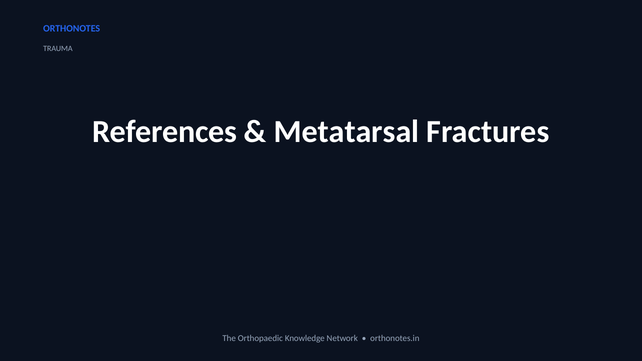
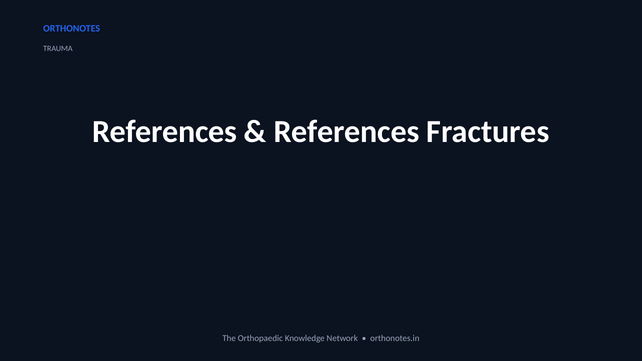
Metatarsal at (346, 132): Metatarsal -> References
